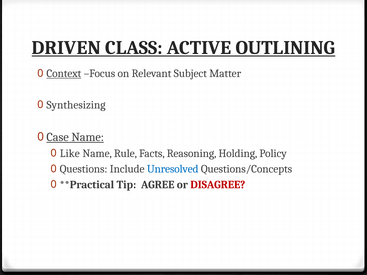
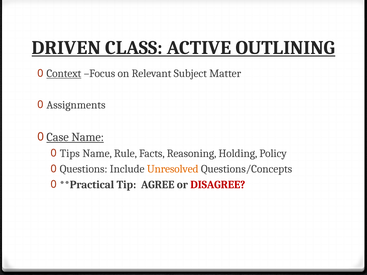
Synthesizing: Synthesizing -> Assignments
Like: Like -> Tips
Unresolved colour: blue -> orange
